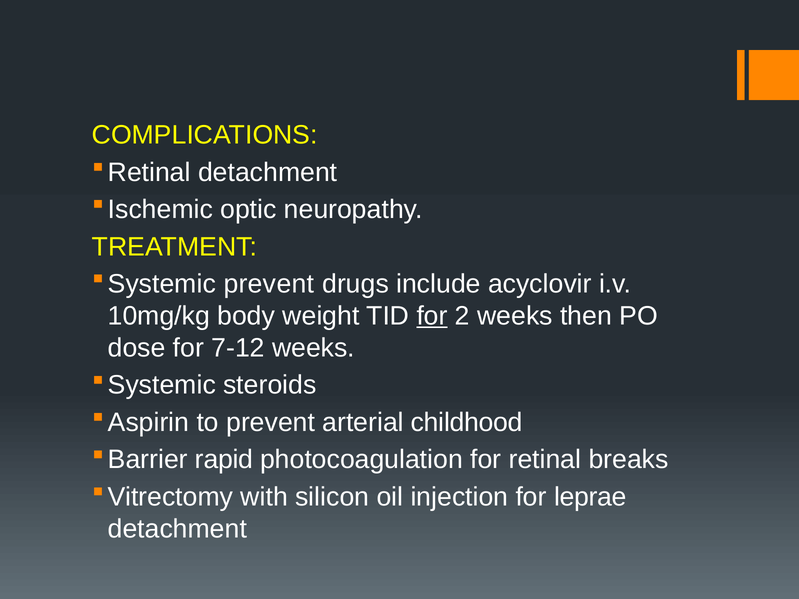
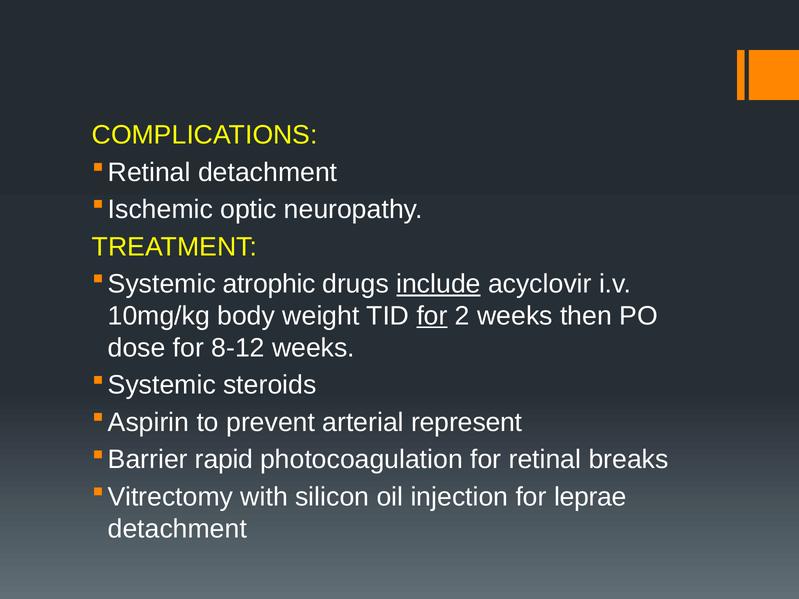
prevent at (269, 284): prevent -> atrophic
include underline: none -> present
7-12: 7-12 -> 8-12
childhood: childhood -> represent
